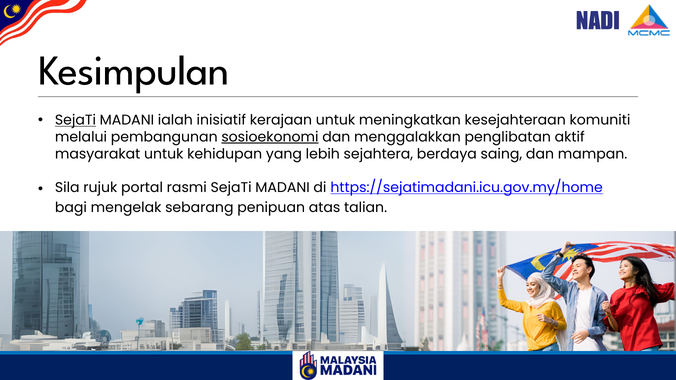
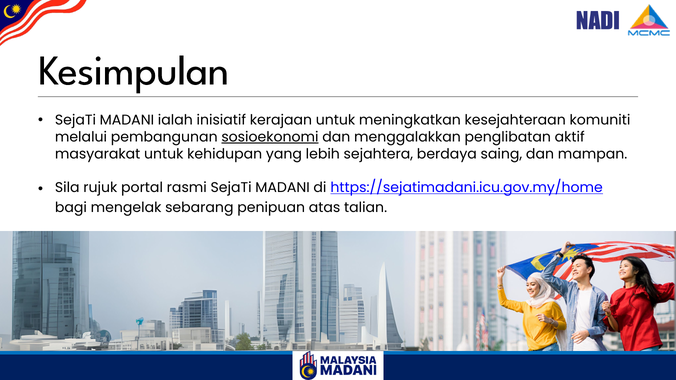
SejaTi at (75, 120) underline: present -> none
